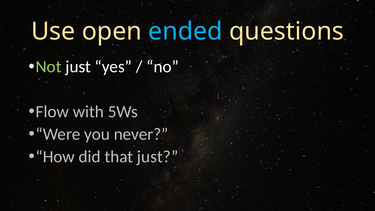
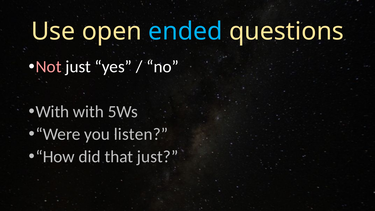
Not colour: light green -> pink
Flow at (52, 112): Flow -> With
never: never -> listen
